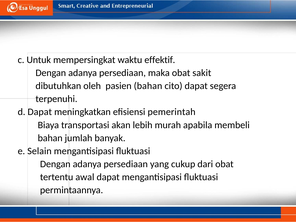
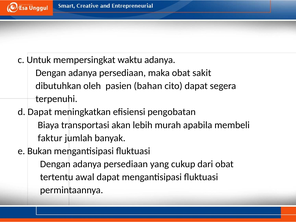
waktu effektif: effektif -> adanya
pemerintah: pemerintah -> pengobatan
bahan at (50, 138): bahan -> faktur
Selain: Selain -> Bukan
